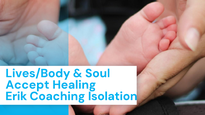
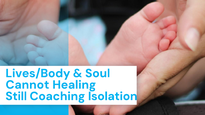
Accept: Accept -> Cannot
Erik: Erik -> Still
